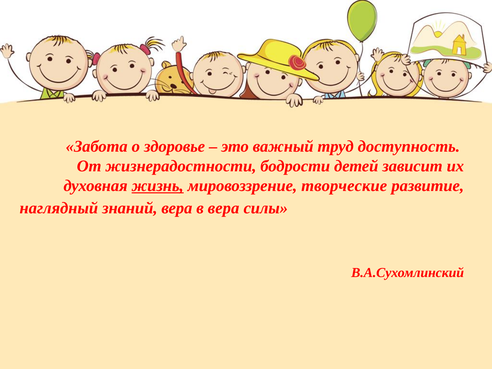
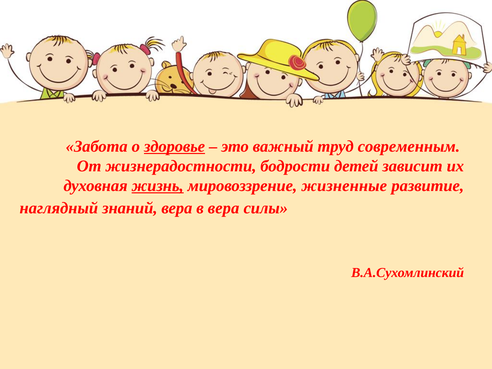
здоровье underline: none -> present
доступность: доступность -> современным
творческие: творческие -> жизненные
